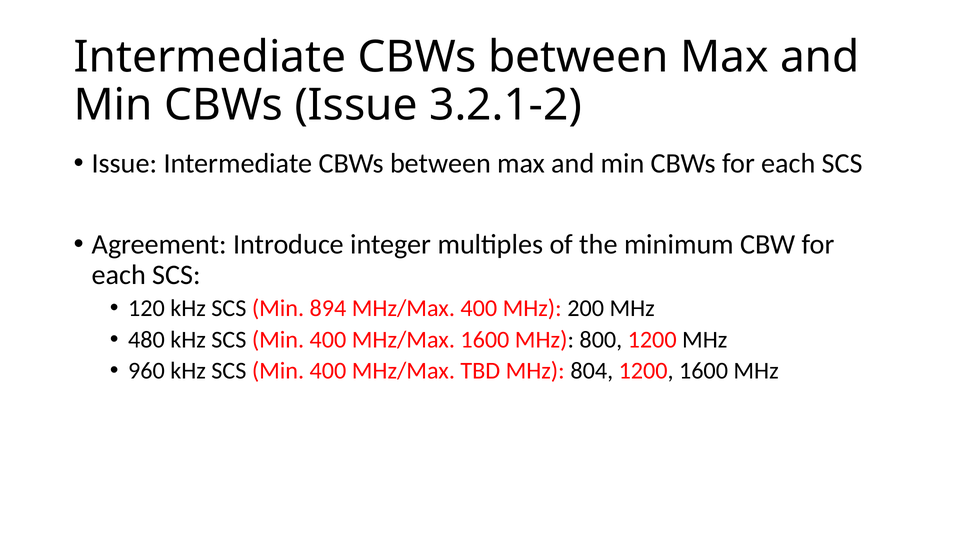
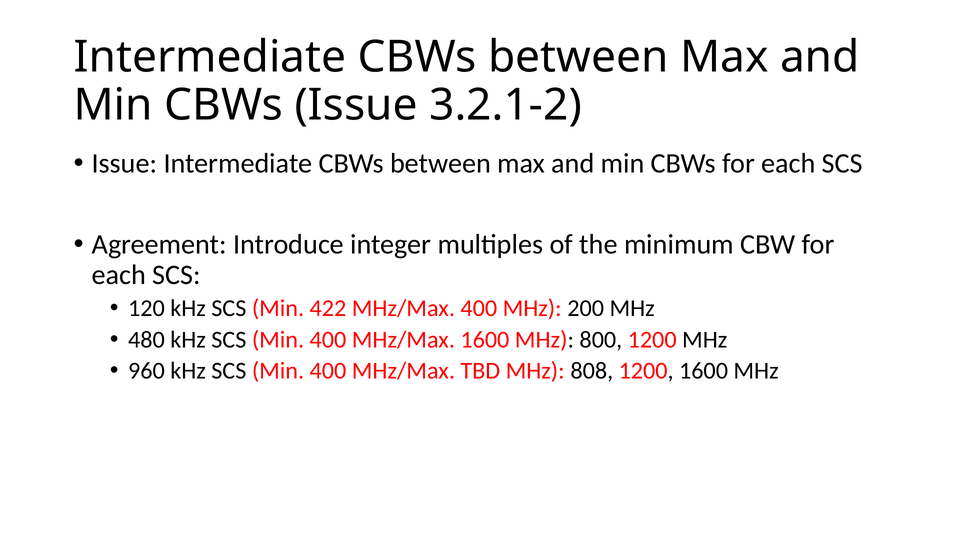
894: 894 -> 422
804: 804 -> 808
